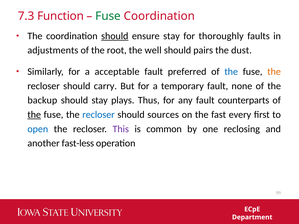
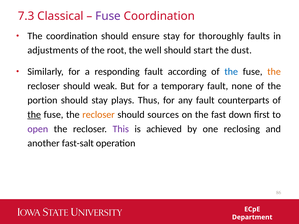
Function: Function -> Classical
Fuse at (108, 16) colour: green -> purple
should at (115, 36) underline: present -> none
pairs: pairs -> start
acceptable: acceptable -> responding
preferred: preferred -> according
carry: carry -> weak
backup: backup -> portion
recloser at (99, 115) colour: blue -> orange
every: every -> down
open colour: blue -> purple
common: common -> achieved
fast-less: fast-less -> fast-salt
